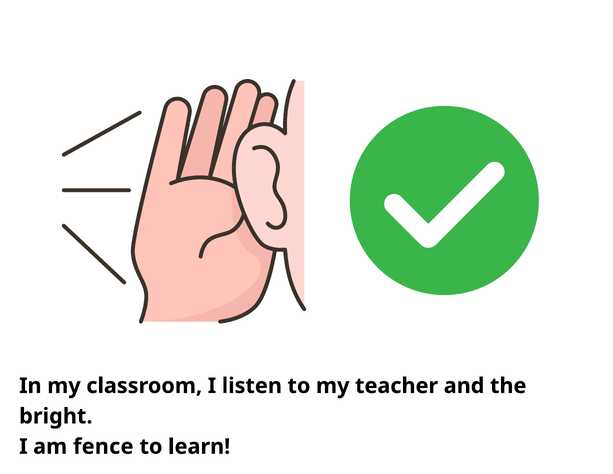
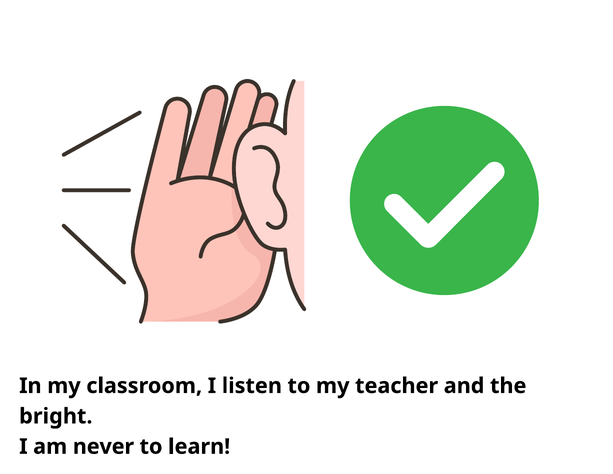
fence: fence -> never
